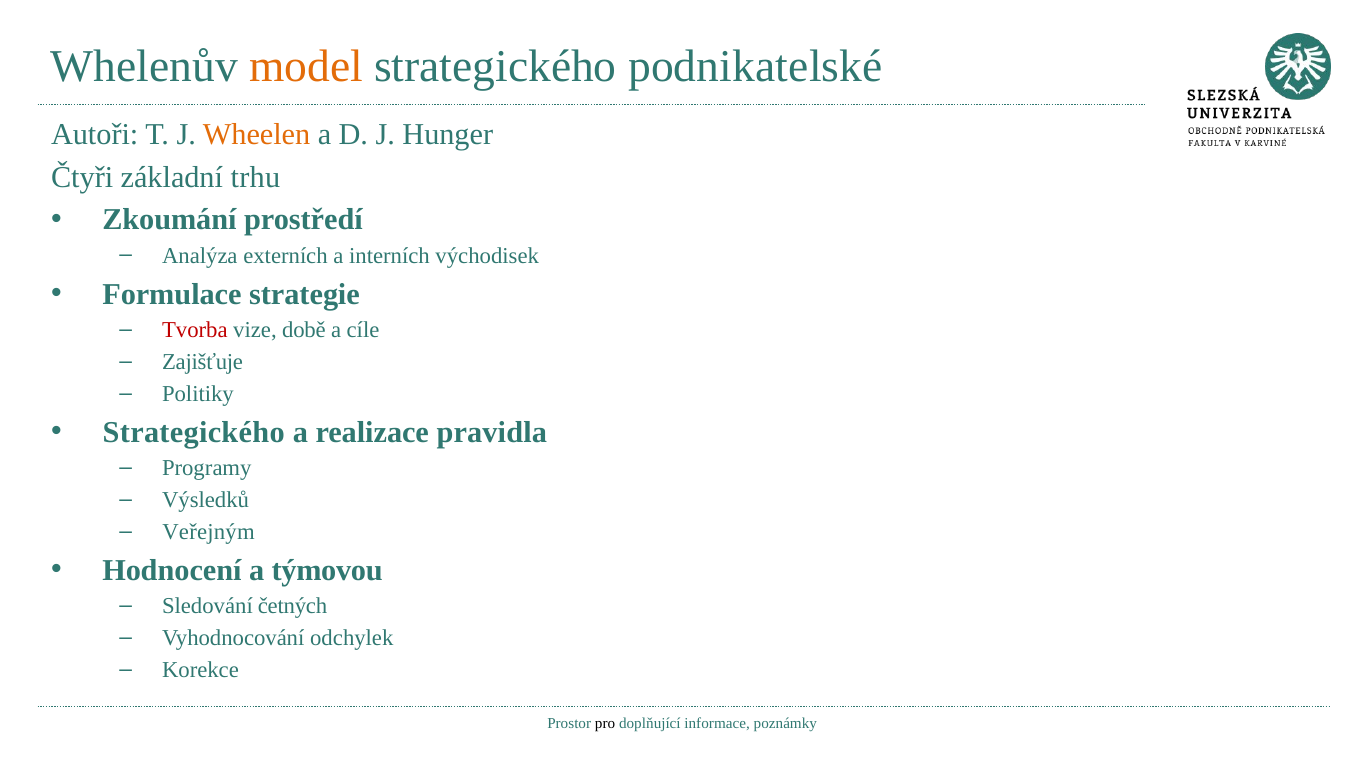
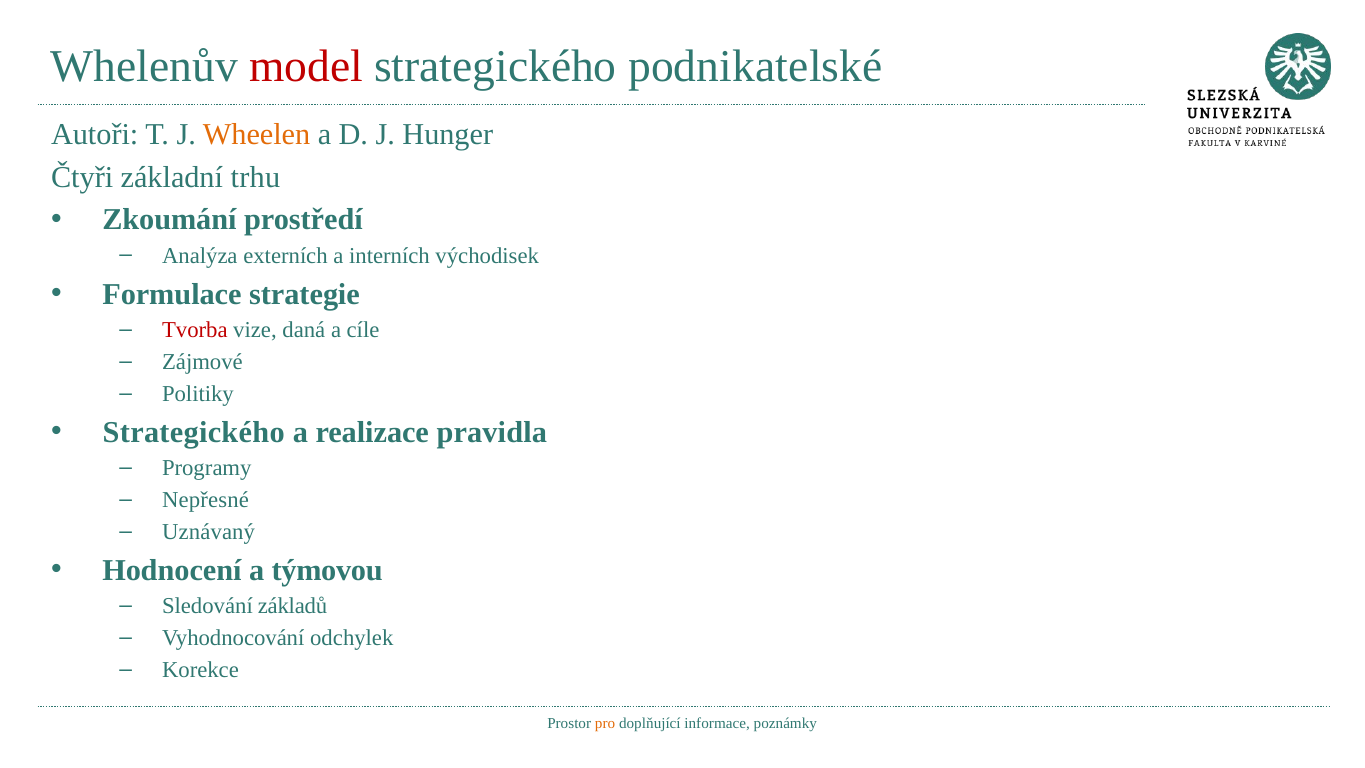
model colour: orange -> red
době: době -> daná
Zajišťuje: Zajišťuje -> Zájmové
Výsledků: Výsledků -> Nepřesné
Veřejným: Veřejným -> Uznávaný
četných: četných -> základů
pro colour: black -> orange
